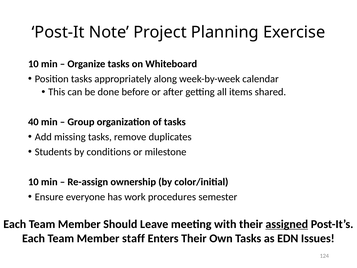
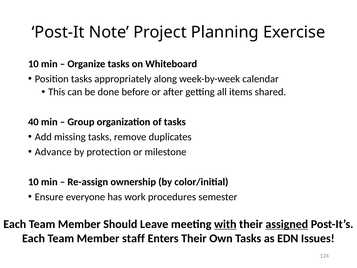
Students: Students -> Advance
conditions: conditions -> protection
with underline: none -> present
